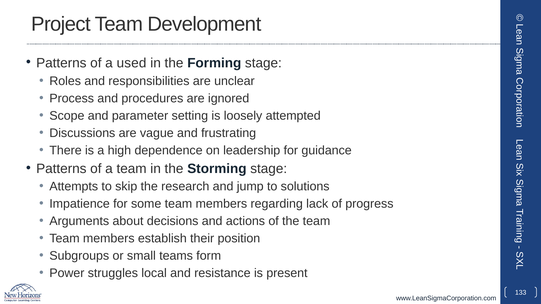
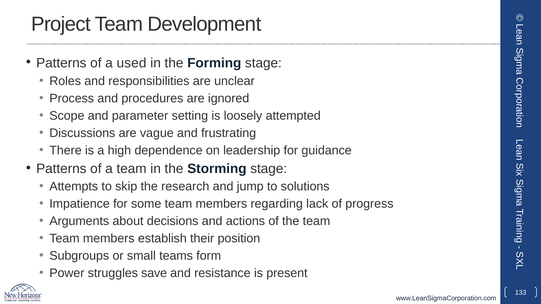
local: local -> save
